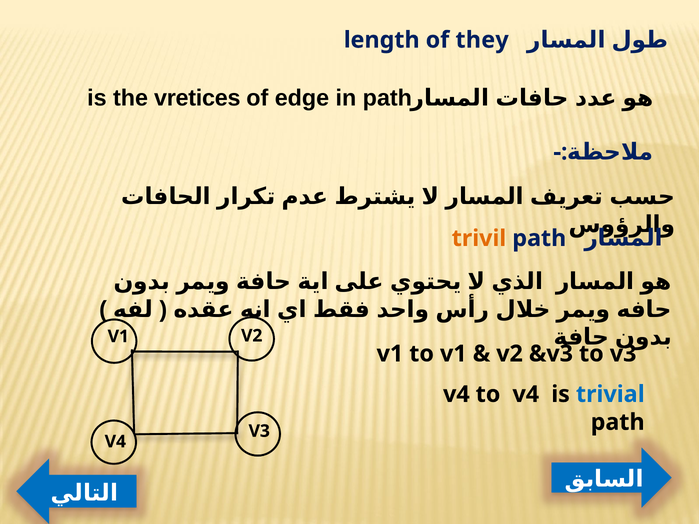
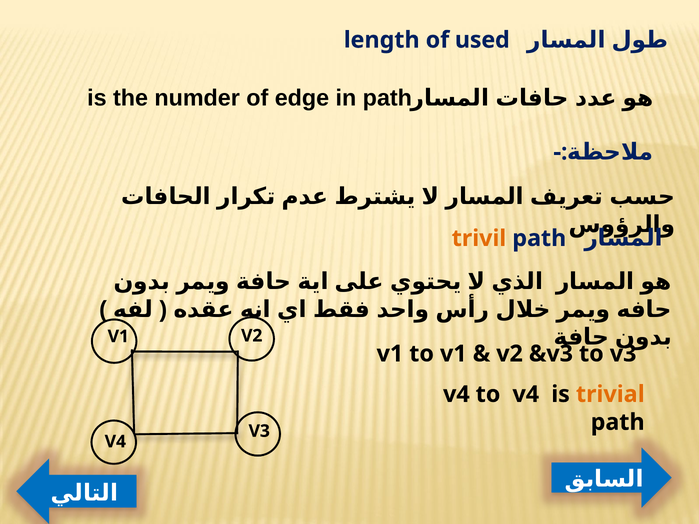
they: they -> used
vretices: vretices -> numder
trivial colour: blue -> orange
